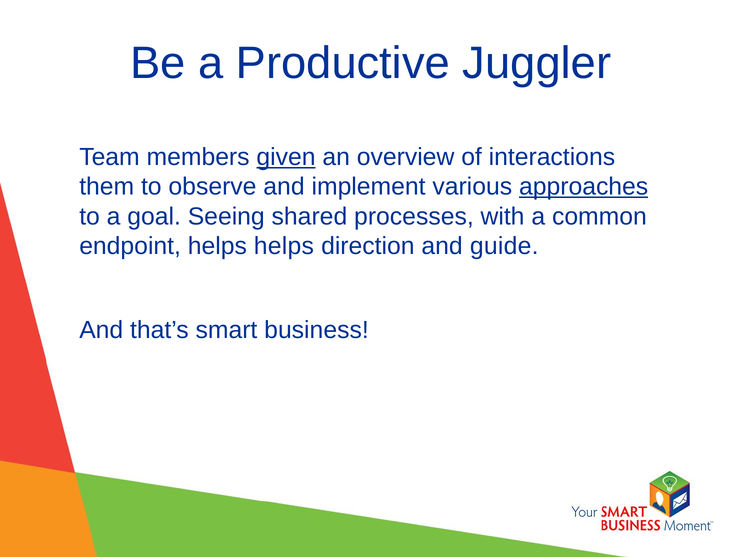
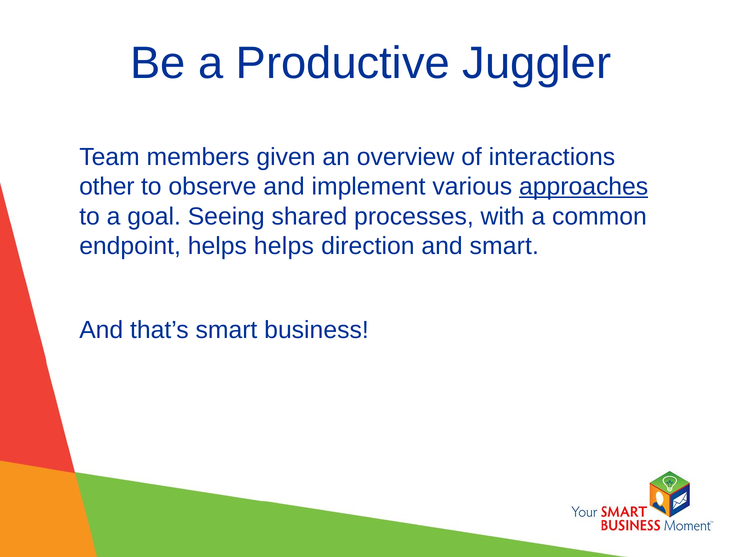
given underline: present -> none
them: them -> other
and guide: guide -> smart
